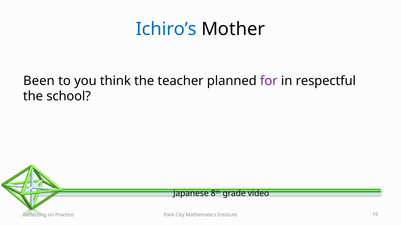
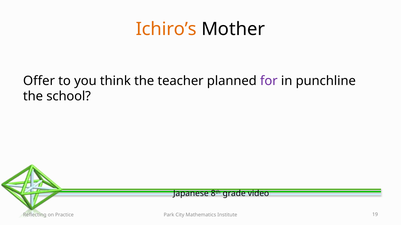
Ichiro’s colour: blue -> orange
Been: Been -> Offer
respectful: respectful -> punchline
